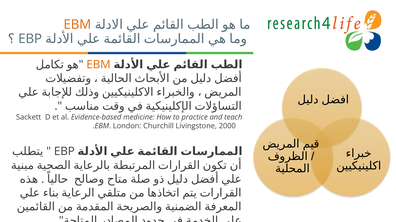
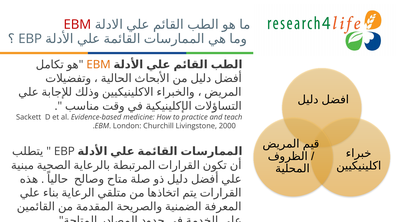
EBM at (78, 25) colour: orange -> red
